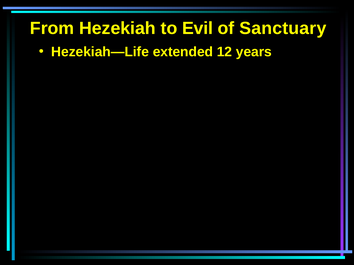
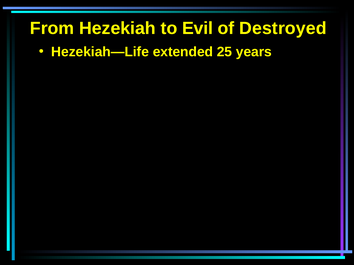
Sanctuary: Sanctuary -> Destroyed
12: 12 -> 25
